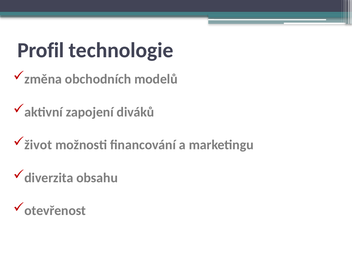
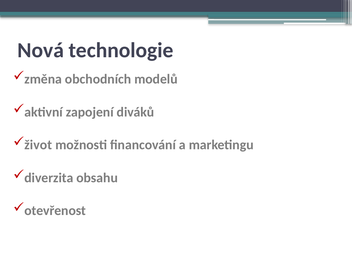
Profil: Profil -> Nová
